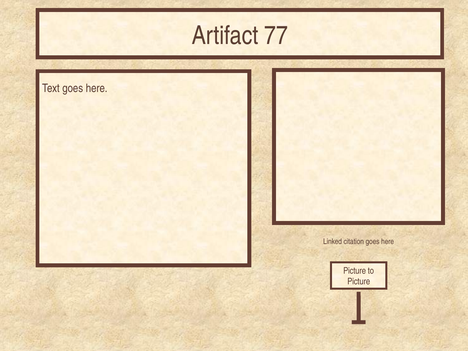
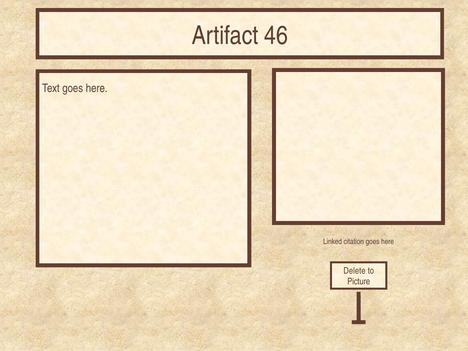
77: 77 -> 46
Picture at (355, 271): Picture -> Delete
